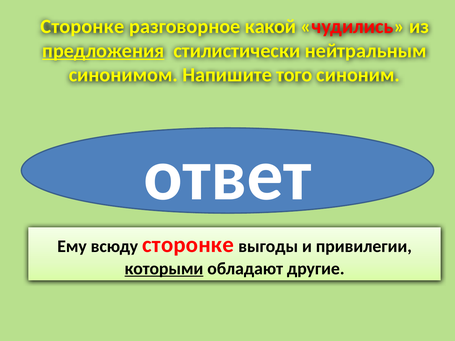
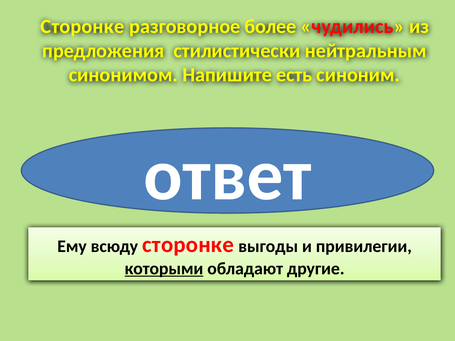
какой: какой -> более
предложения underline: present -> none
того: того -> есть
